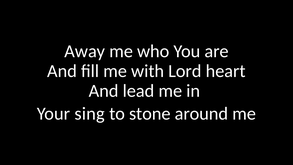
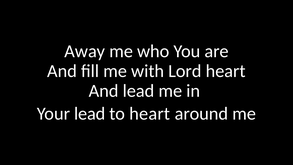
Your sing: sing -> lead
to stone: stone -> heart
